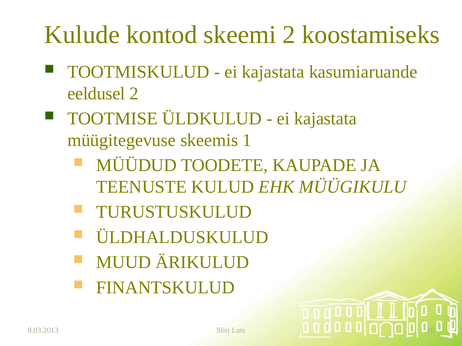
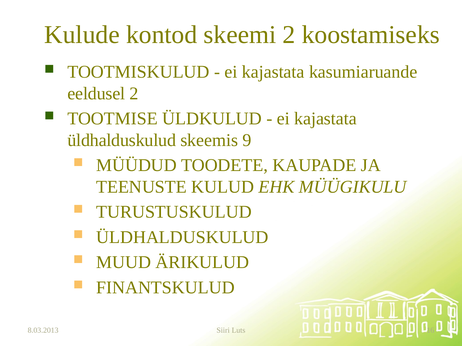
müügitegevuse at (122, 140): müügitegevuse -> üldhalduskulud
1: 1 -> 9
